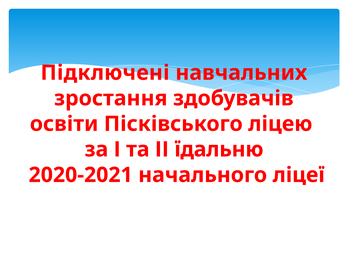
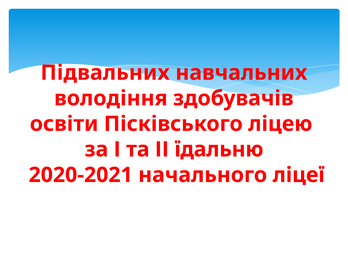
Підключені: Підключені -> Підвальних
зростання: зростання -> володіння
